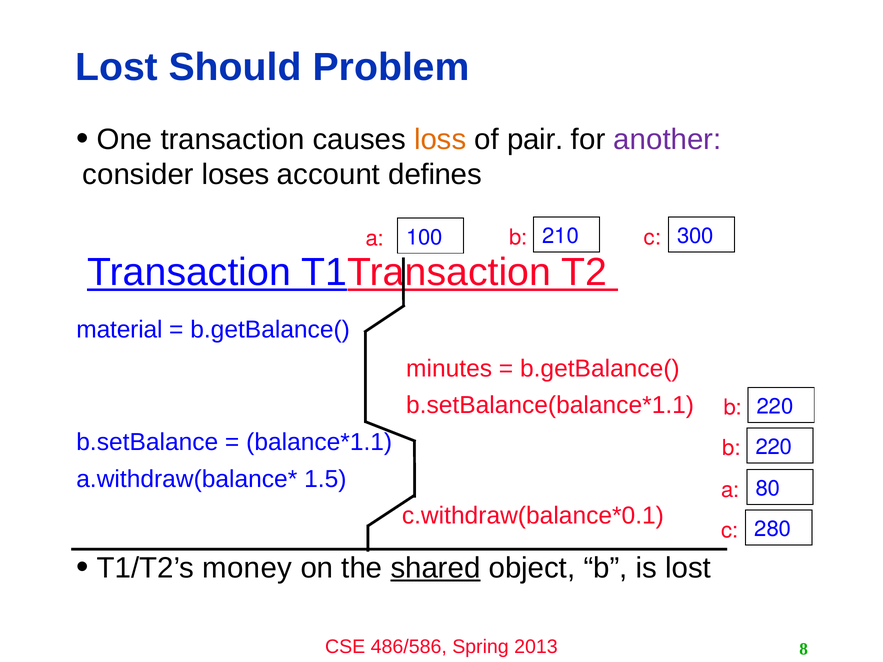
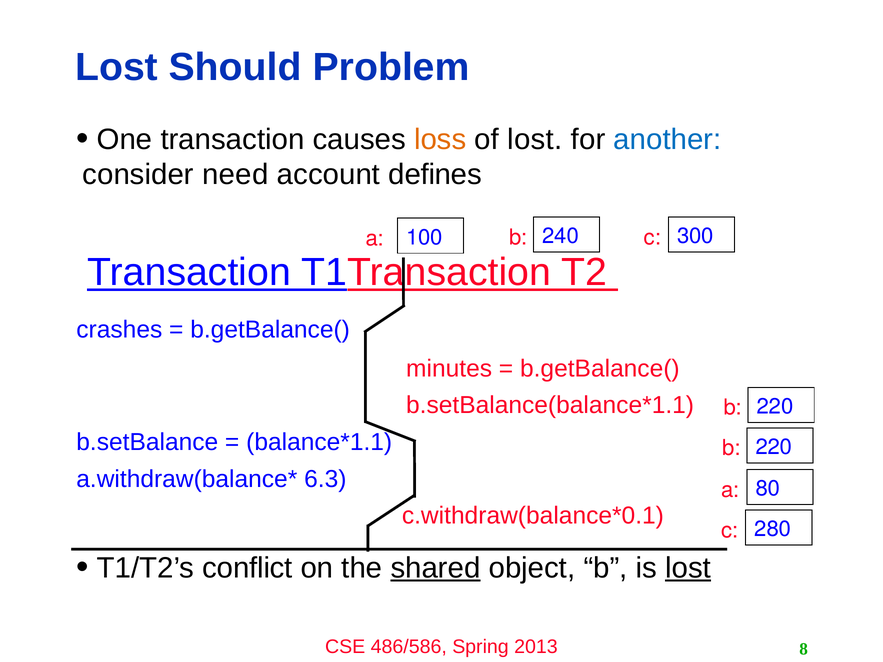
of pair: pair -> lost
another colour: purple -> blue
loses: loses -> need
210: 210 -> 240
material: material -> crashes
1.5: 1.5 -> 6.3
money: money -> conflict
lost at (688, 568) underline: none -> present
